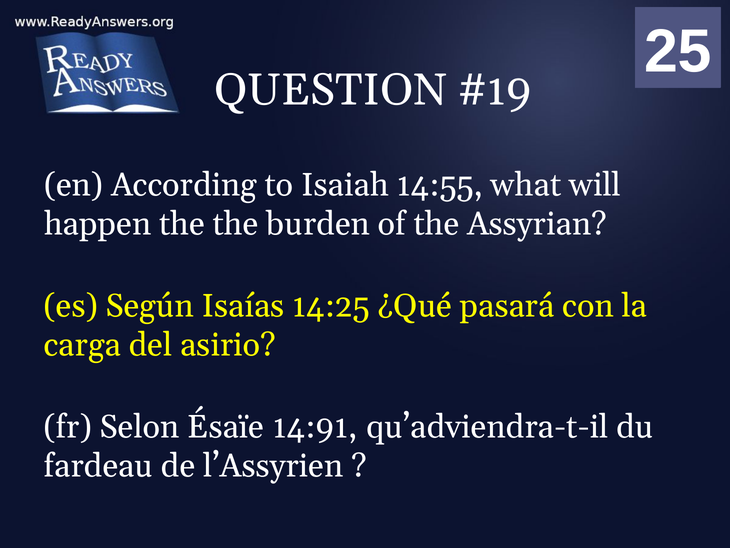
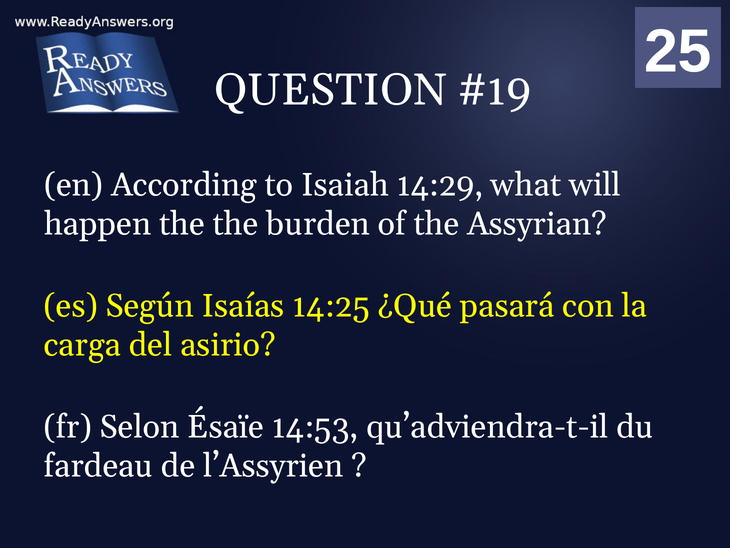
14:55: 14:55 -> 14:29
14:91: 14:91 -> 14:53
